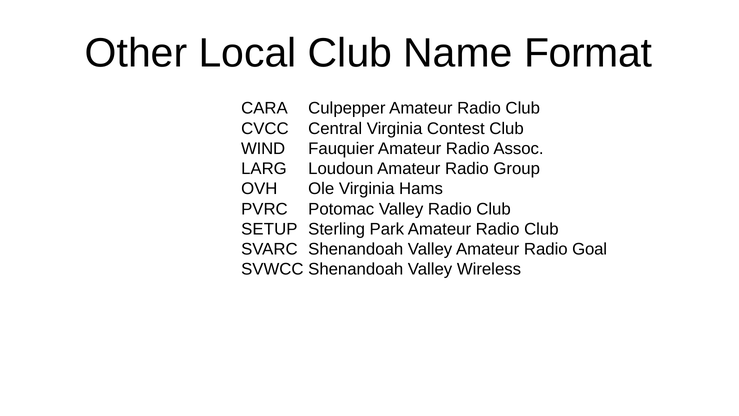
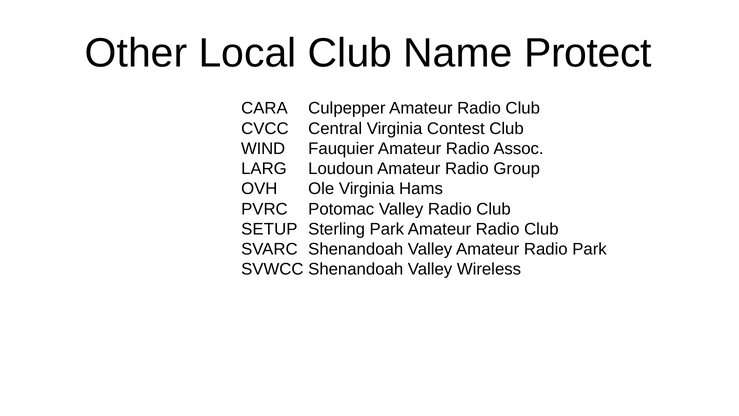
Format: Format -> Protect
Radio Goal: Goal -> Park
